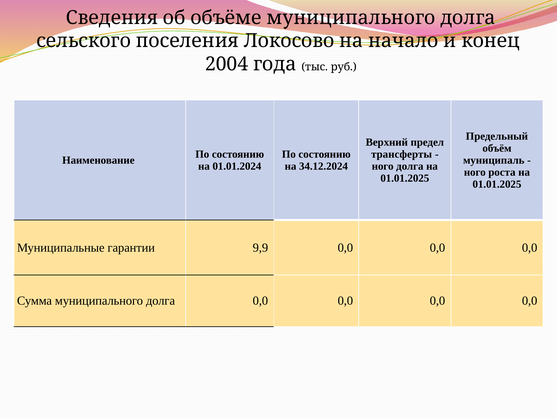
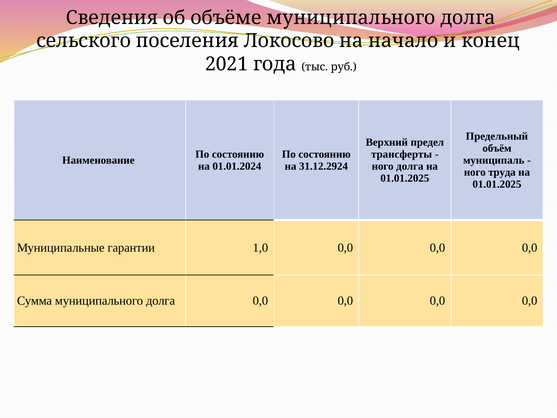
2004: 2004 -> 2021
34.12.2024: 34.12.2024 -> 31.12.2924
роста: роста -> труда
9,9: 9,9 -> 1,0
